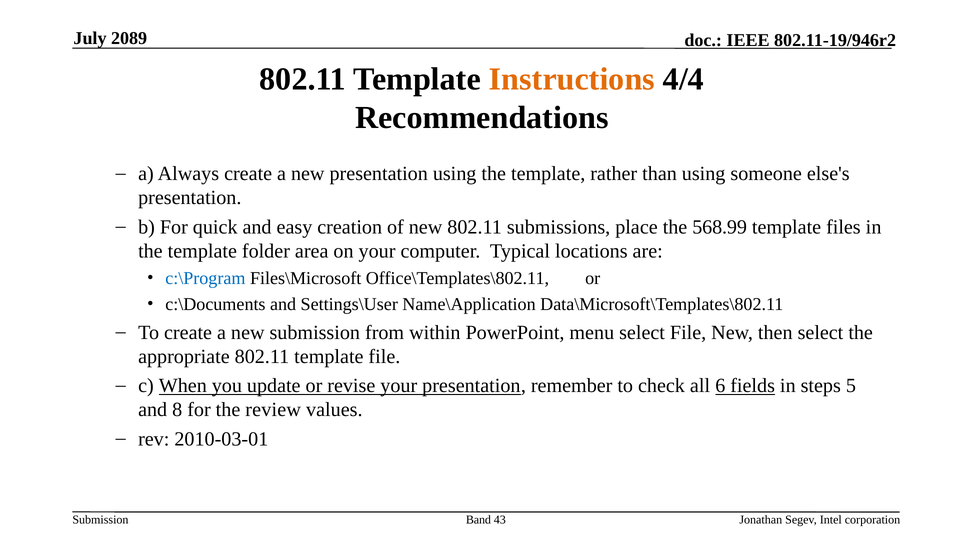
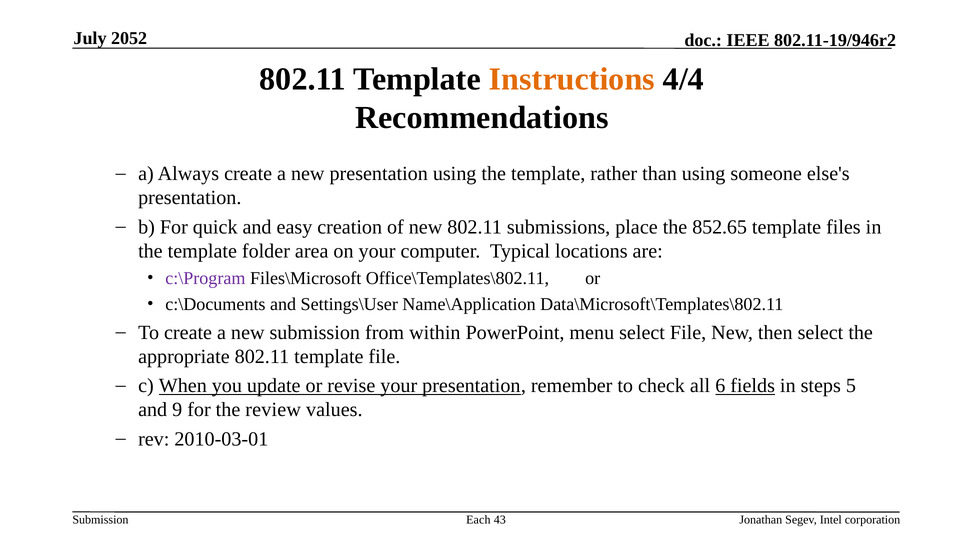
2089: 2089 -> 2052
568.99: 568.99 -> 852.65
c:\Program colour: blue -> purple
8: 8 -> 9
Band: Band -> Each
